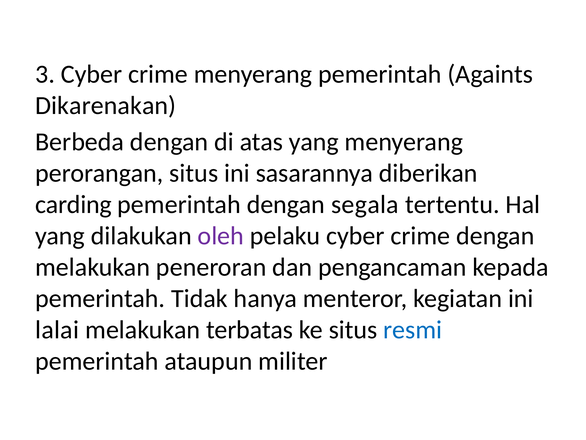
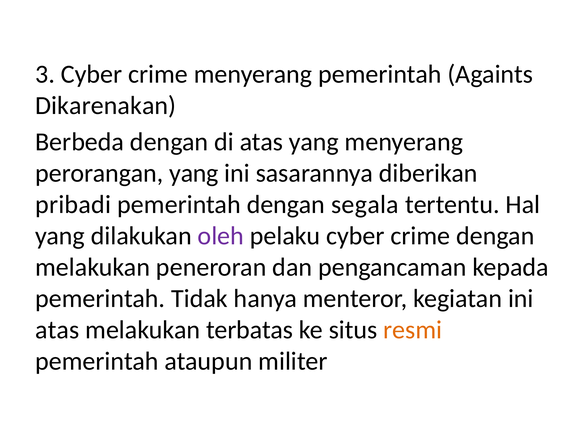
perorangan situs: situs -> yang
carding: carding -> pribadi
lalai at (57, 330): lalai -> atas
resmi colour: blue -> orange
